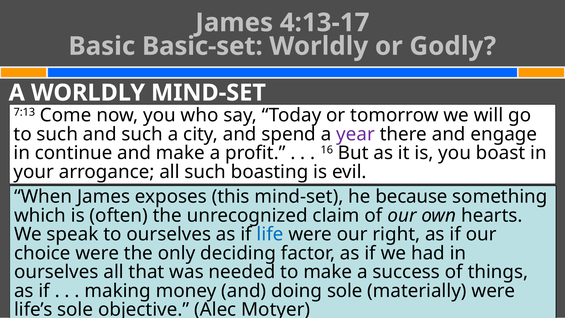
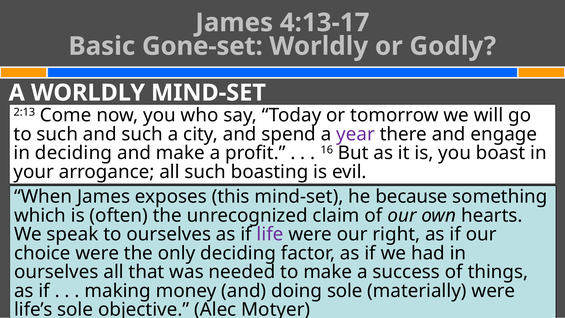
Basic-set: Basic-set -> Gone-set
7:13: 7:13 -> 2:13
in continue: continue -> deciding
life colour: blue -> purple
